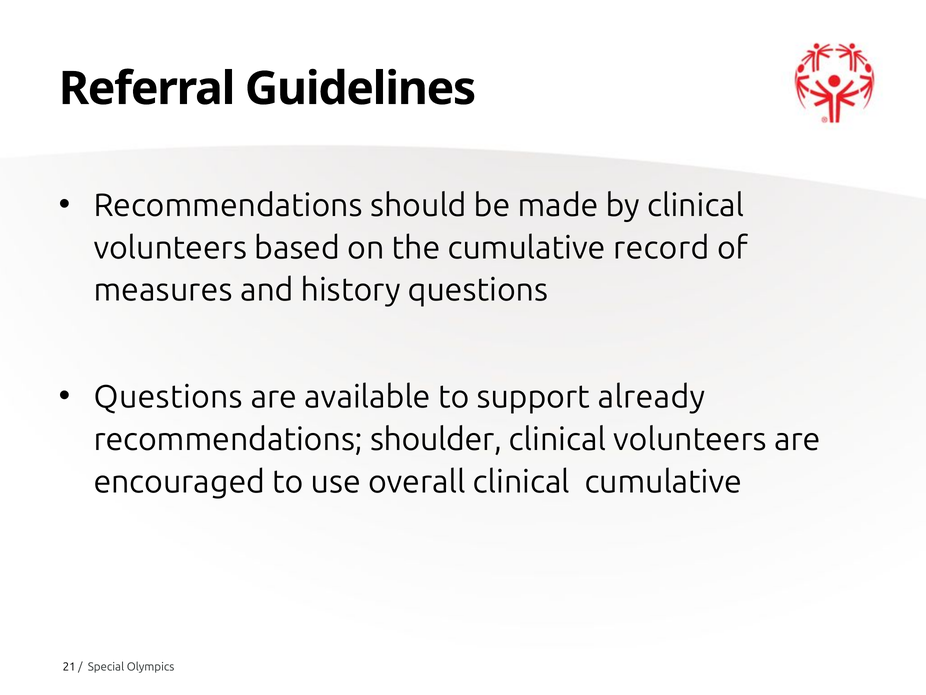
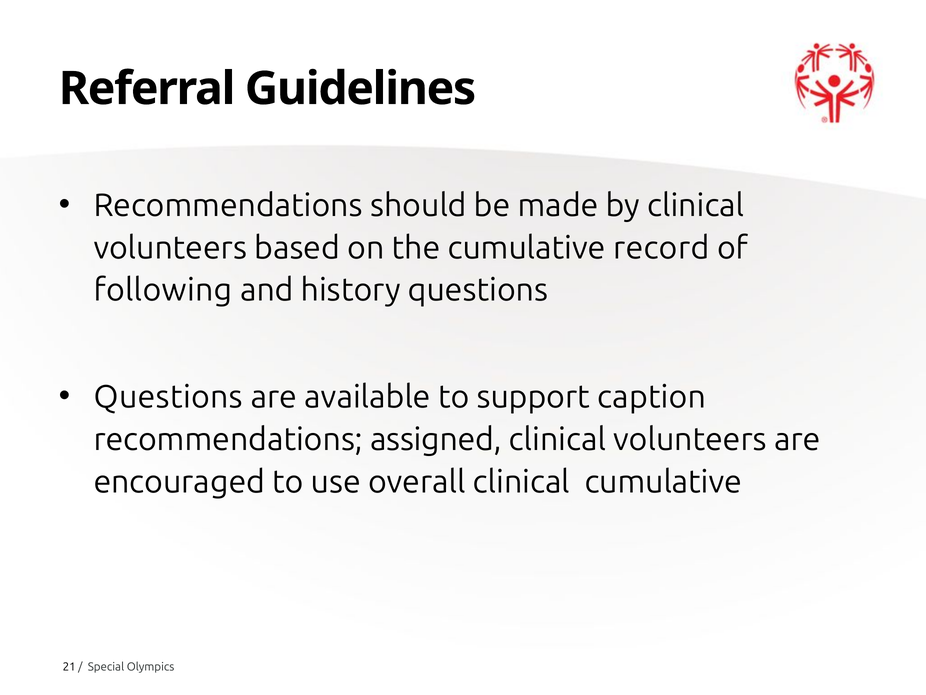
measures: measures -> following
already: already -> caption
shoulder: shoulder -> assigned
